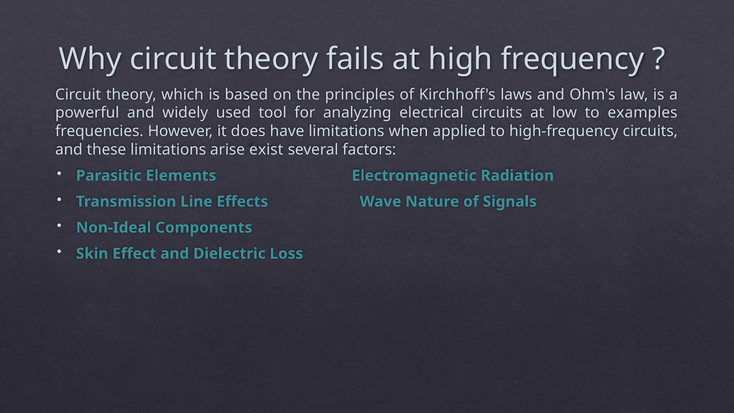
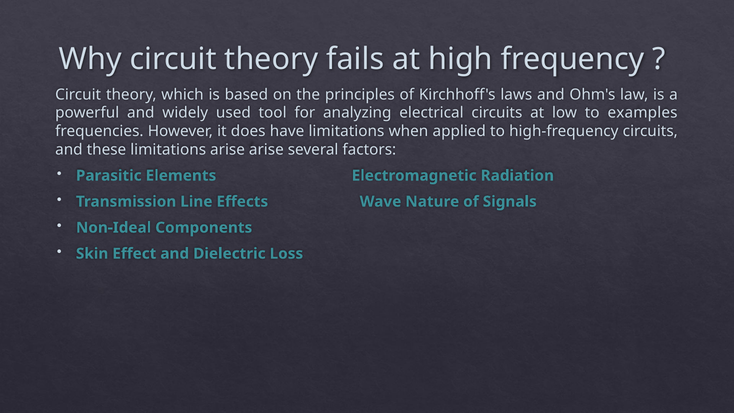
arise exist: exist -> arise
